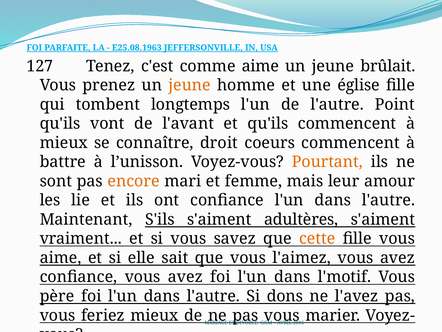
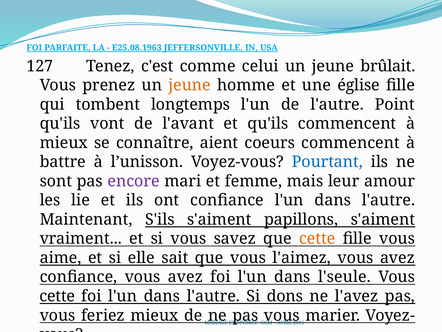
comme aime: aime -> celui
droit: droit -> aient
Pourtant colour: orange -> blue
encore colour: orange -> purple
adultères: adultères -> papillons
l'motif: l'motif -> l'seule
père at (57, 296): père -> cette
